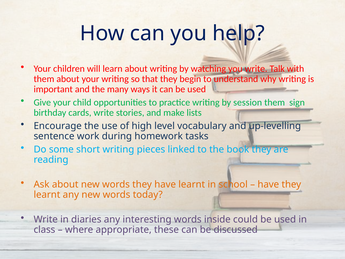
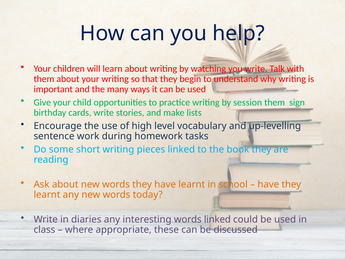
words inside: inside -> linked
